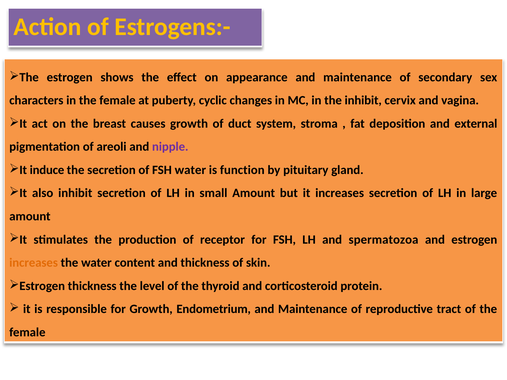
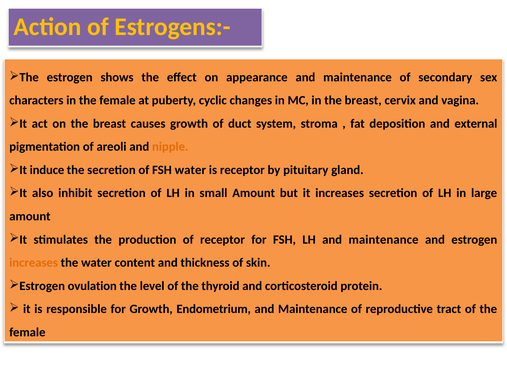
in the inhibit: inhibit -> breast
nipple colour: purple -> orange
is function: function -> receptor
LH and spermatozoa: spermatozoa -> maintenance
thickness at (92, 286): thickness -> ovulation
